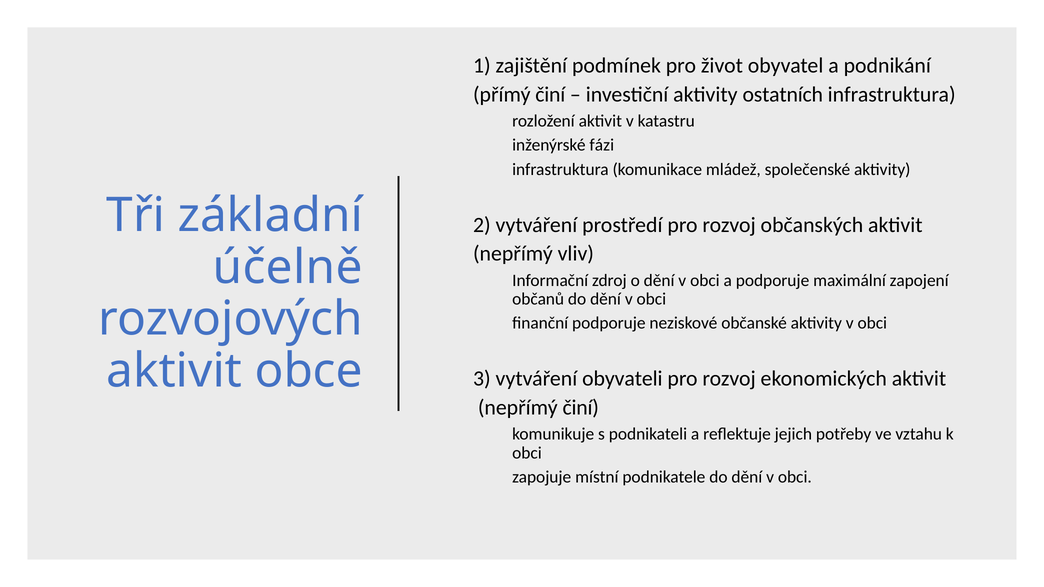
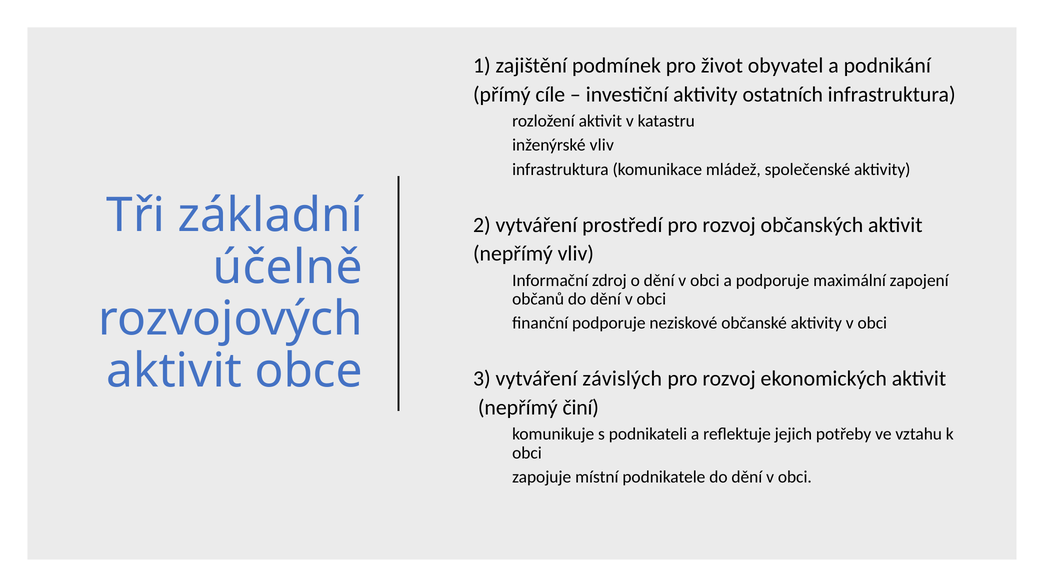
přímý činí: činí -> cíle
inženýrské fázi: fázi -> vliv
obyvateli: obyvateli -> závislých
